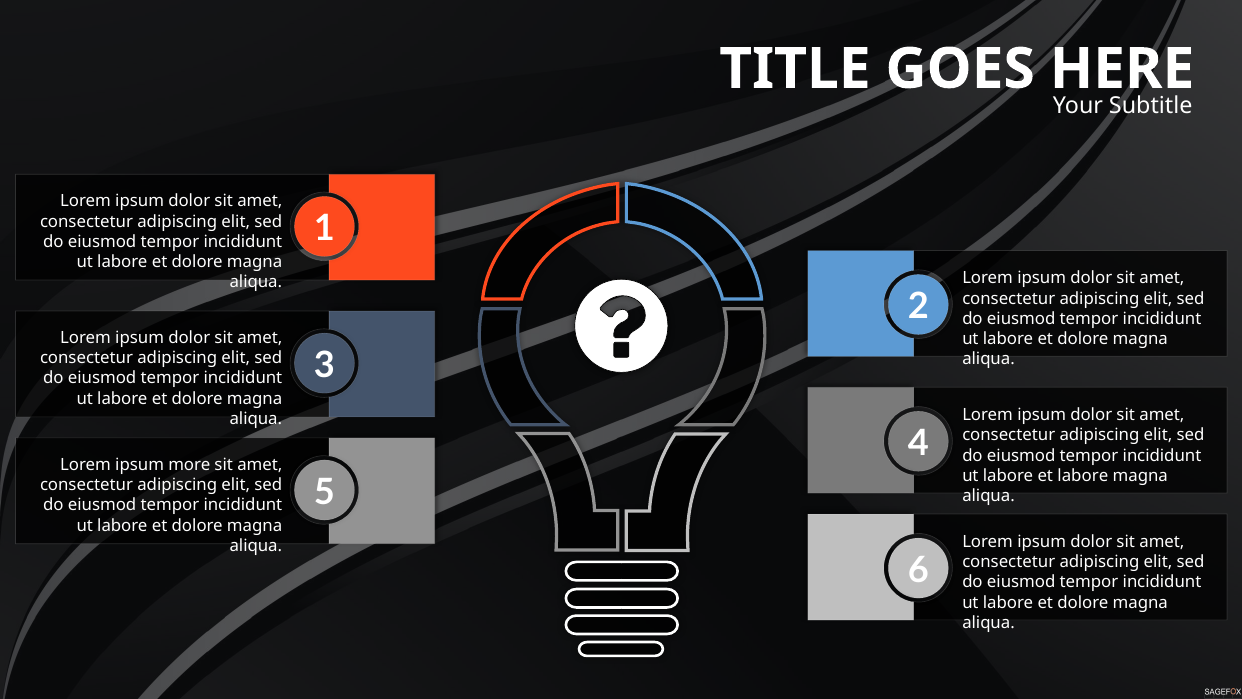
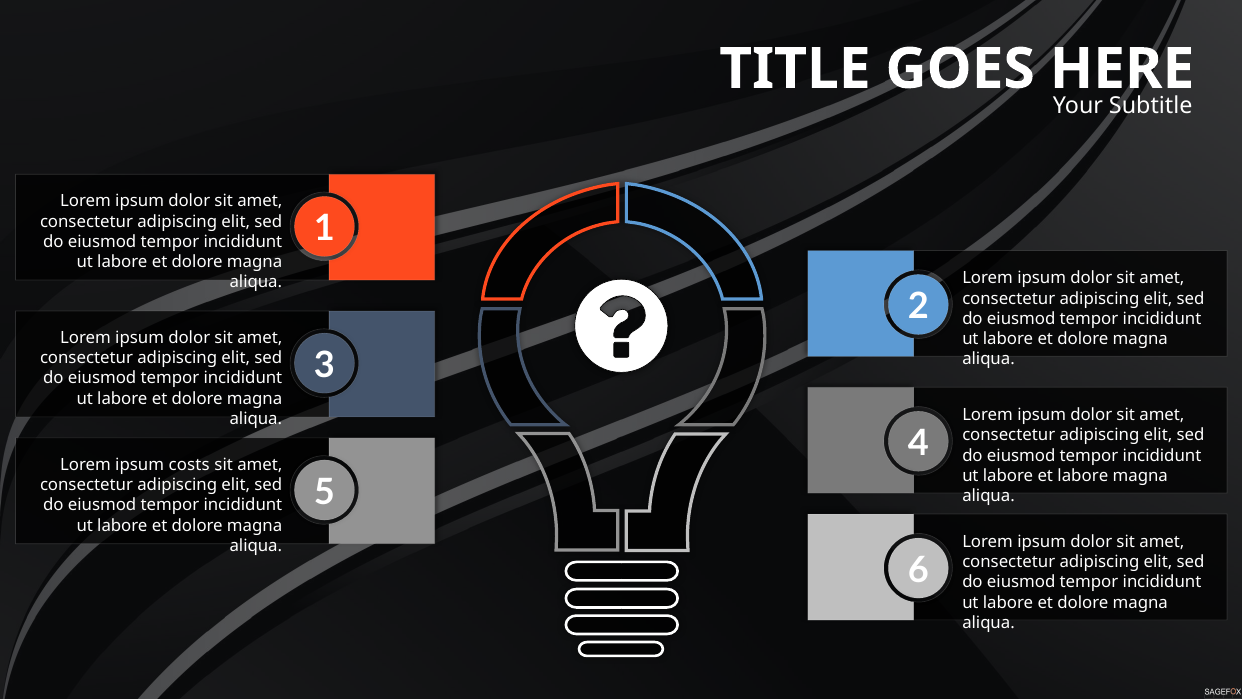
more: more -> costs
